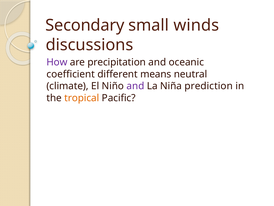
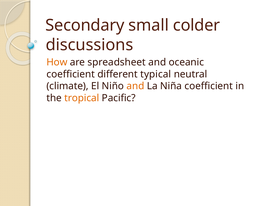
winds: winds -> colder
How colour: purple -> orange
precipitation: precipitation -> spreadsheet
means: means -> typical
and at (135, 86) colour: purple -> orange
Niña prediction: prediction -> coefficient
